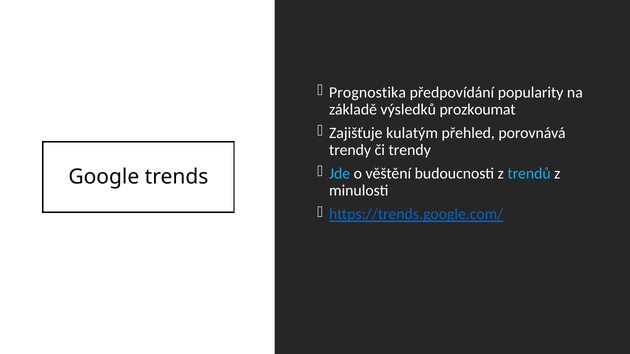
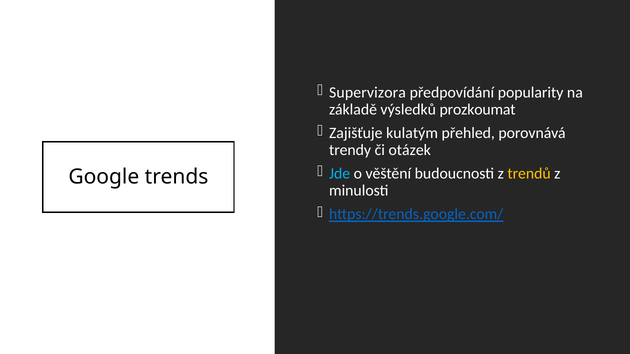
Prognostika: Prognostika -> Supervizora
či trendy: trendy -> otázek
trendů colour: light blue -> yellow
